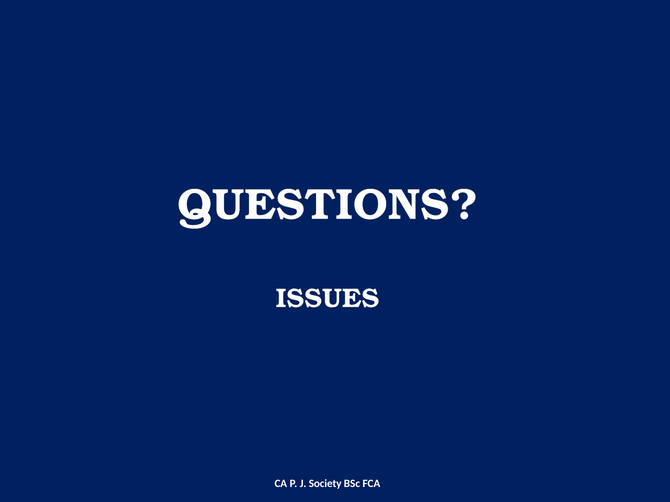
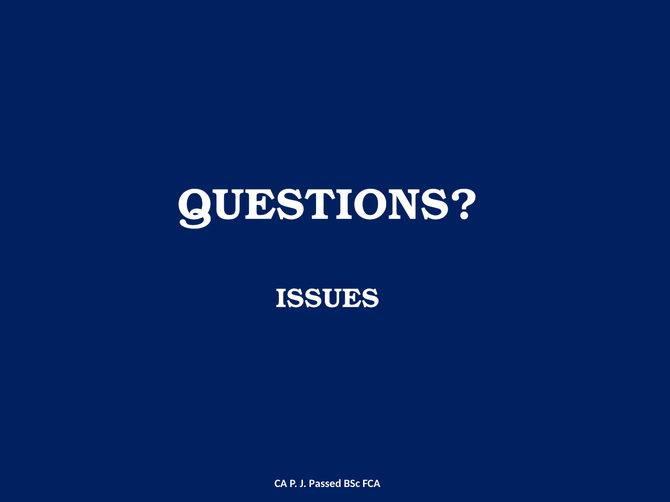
Society: Society -> Passed
